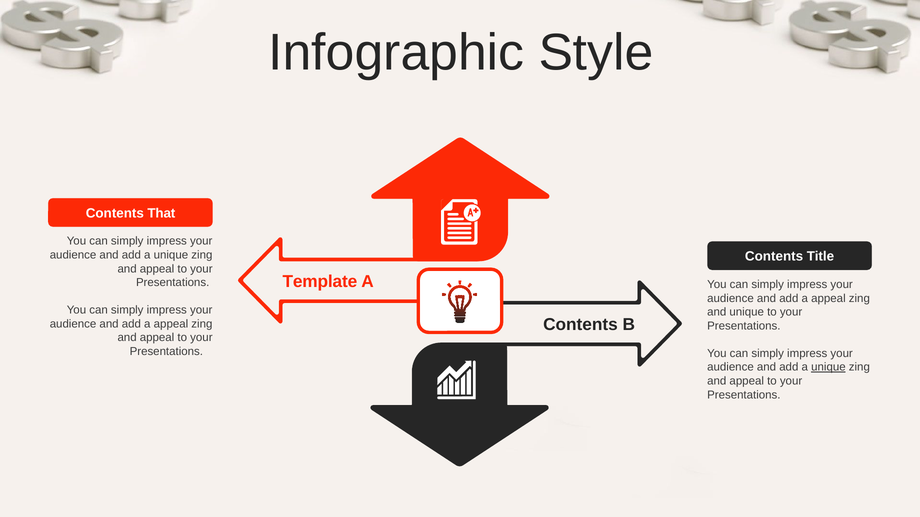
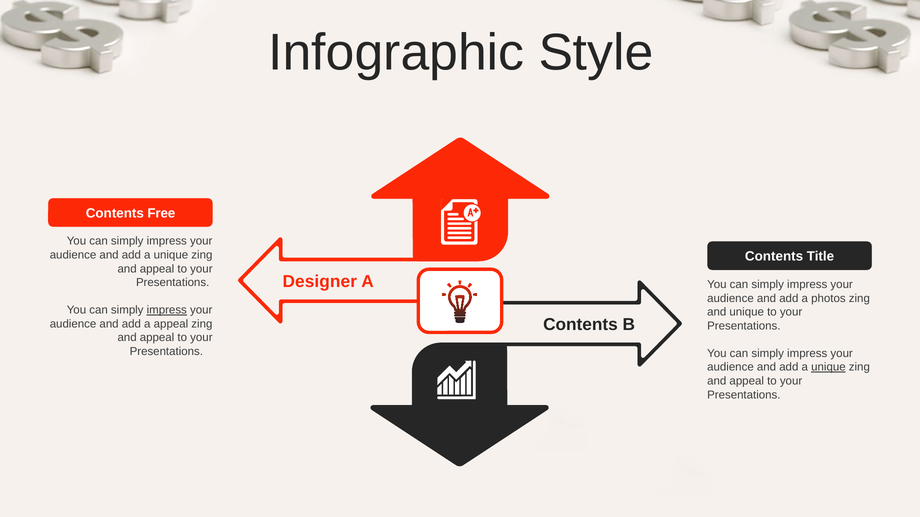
That: That -> Free
Template: Template -> Designer
appeal at (828, 299): appeal -> photos
impress at (167, 310) underline: none -> present
